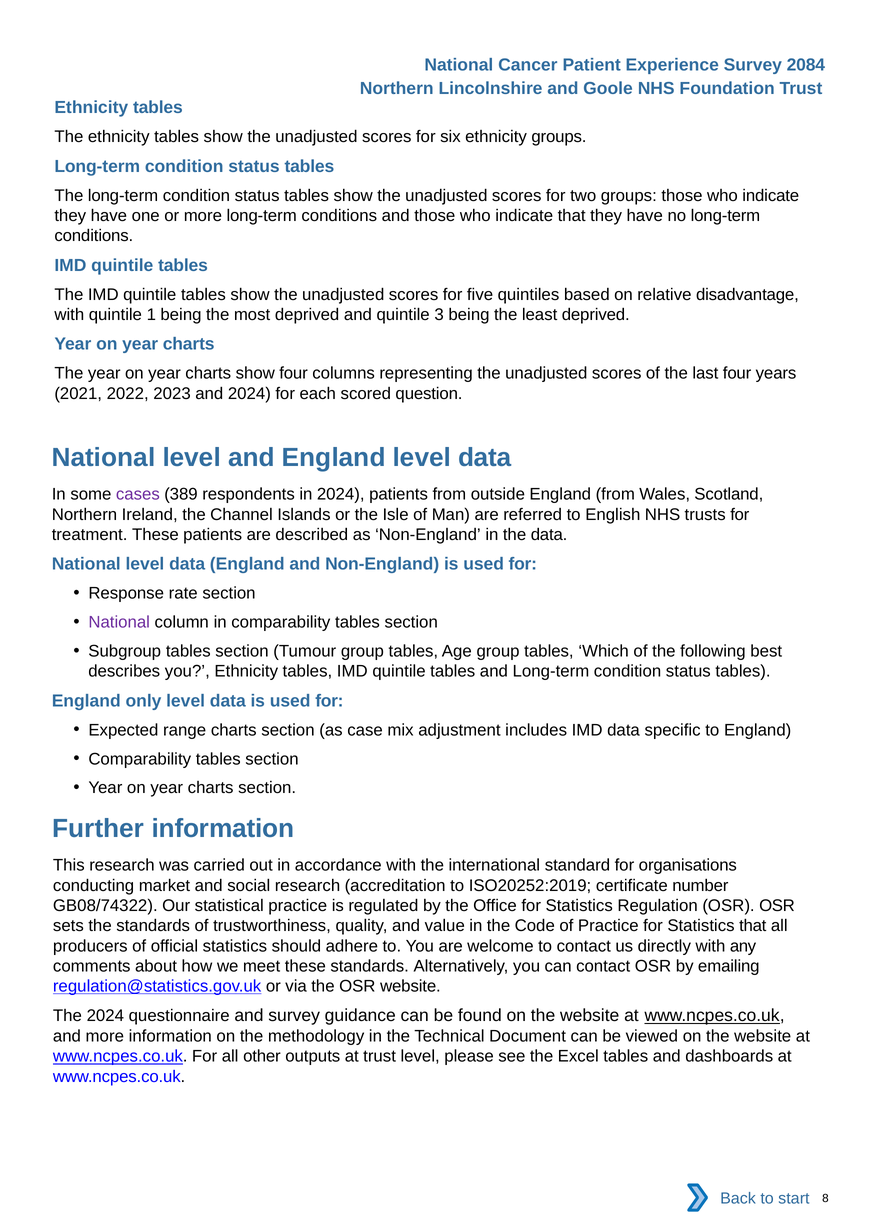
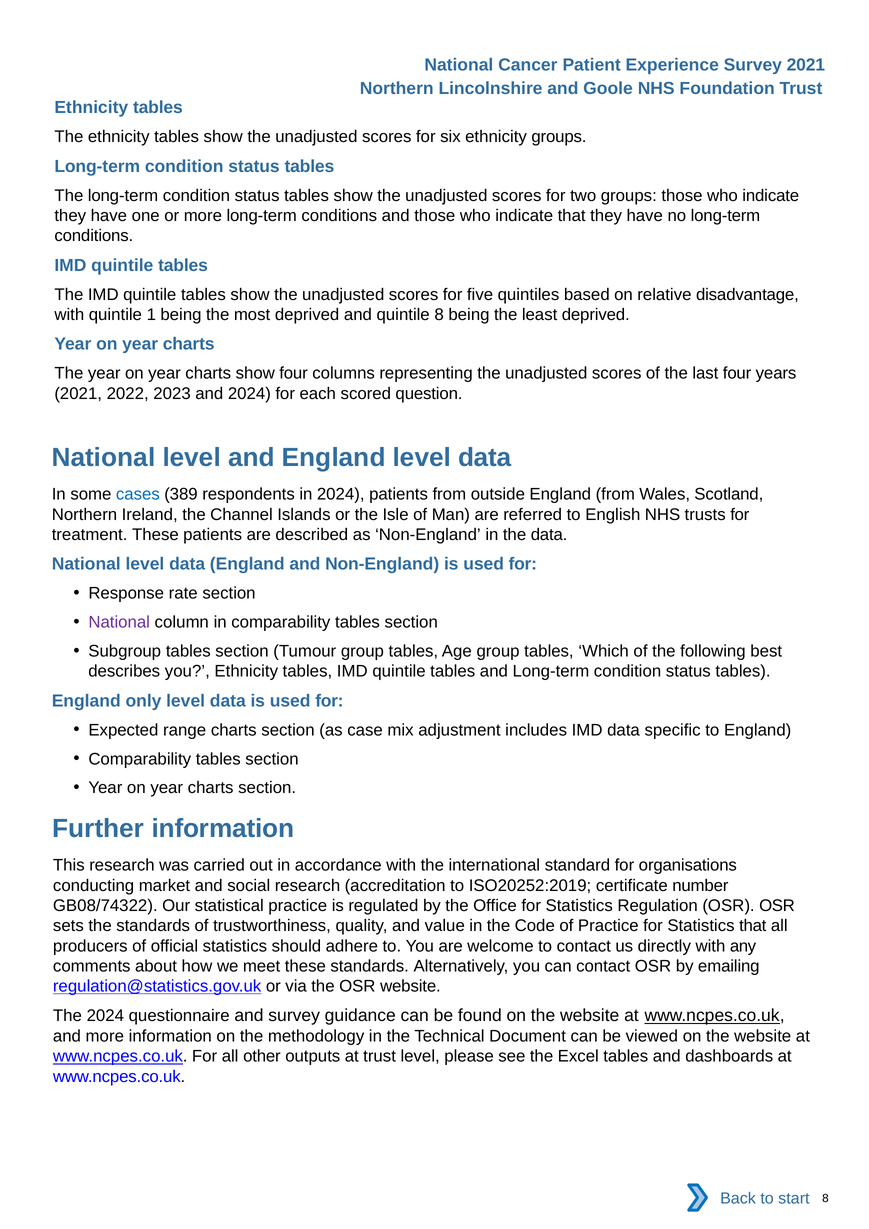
Survey 2084: 2084 -> 2021
quintile 3: 3 -> 8
cases colour: purple -> blue
